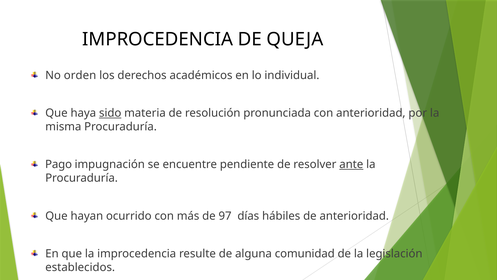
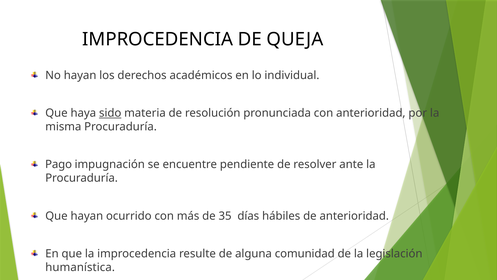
No orden: orden -> hayan
ante underline: present -> none
97: 97 -> 35
establecidos: establecidos -> humanística
